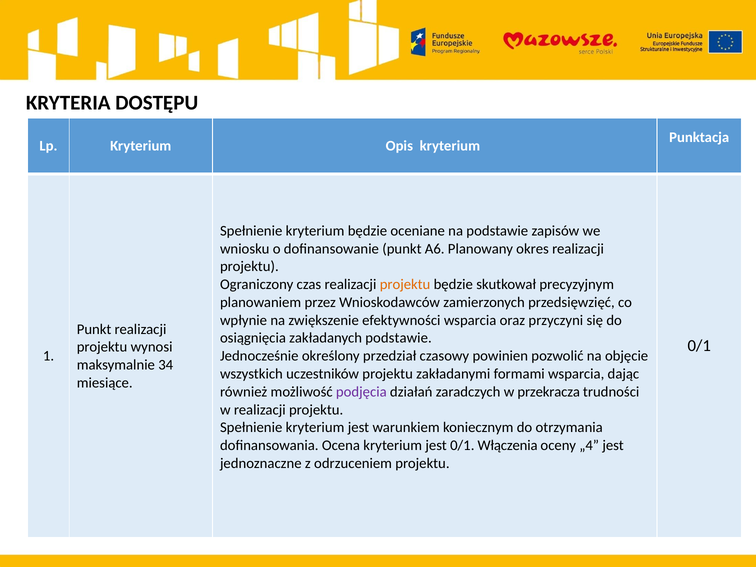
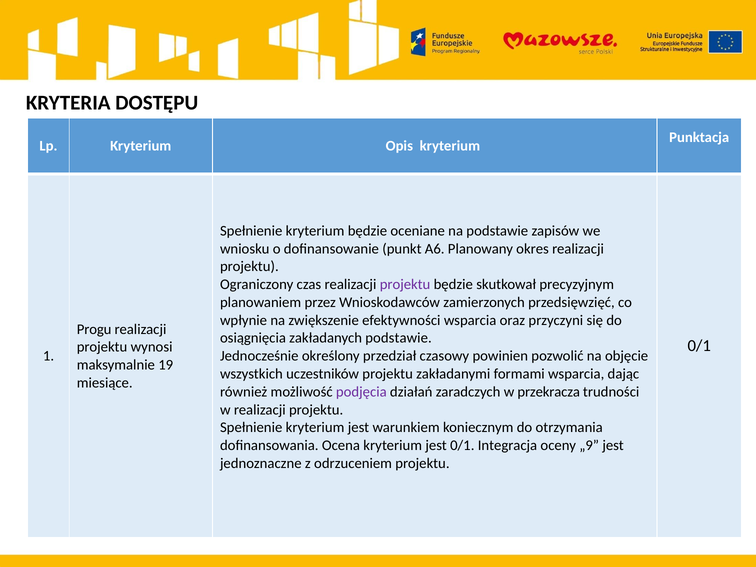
projektu at (405, 284) colour: orange -> purple
Punkt at (94, 329): Punkt -> Progu
34: 34 -> 19
Włączenia: Włączenia -> Integracja
„4: „4 -> „9
